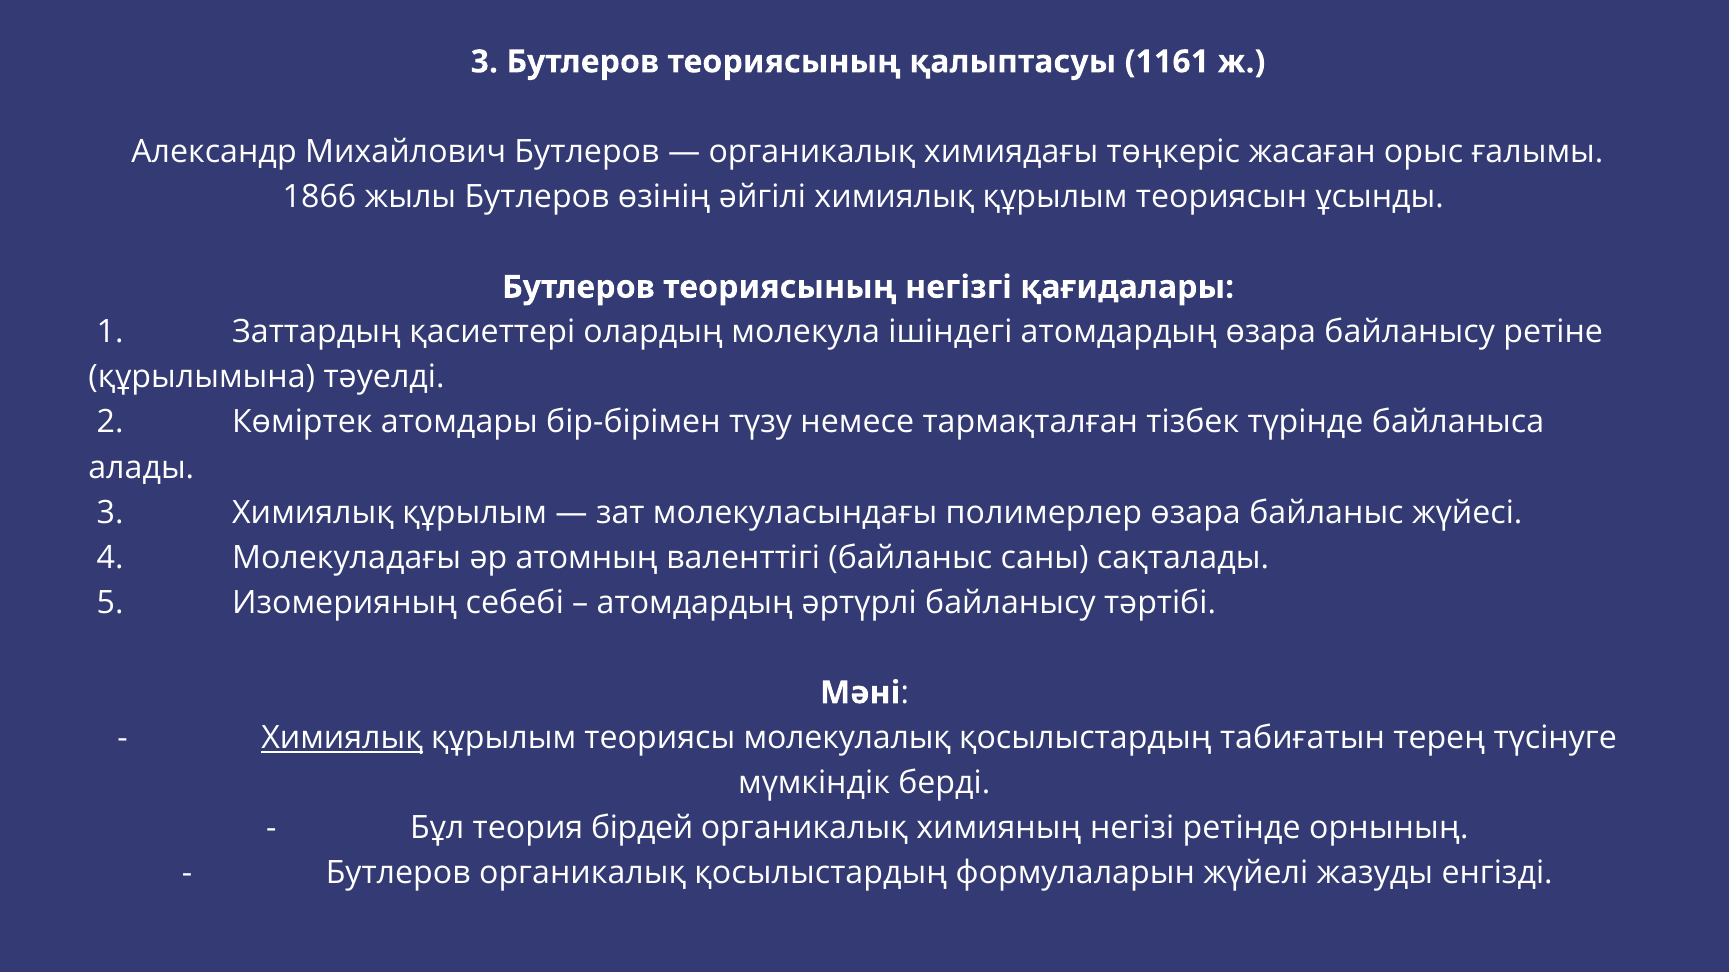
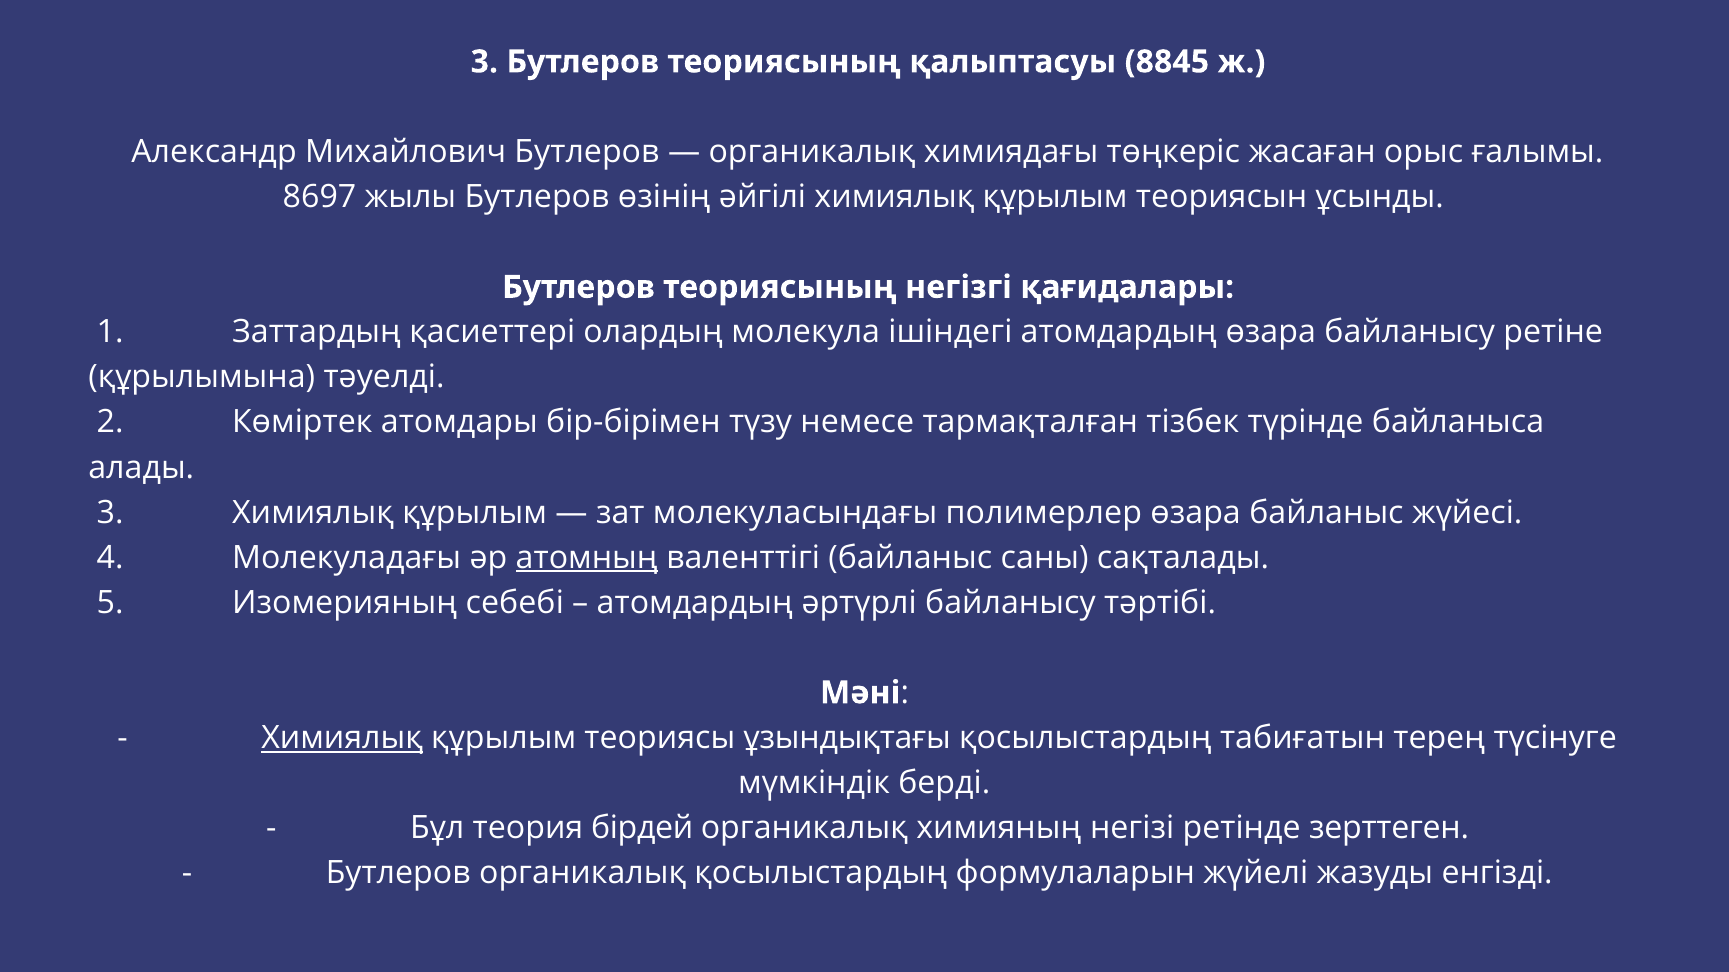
1161: 1161 -> 8845
1866: 1866 -> 8697
атомның underline: none -> present
молекулалық: молекулалық -> ұзындықтағы
орнының: орнының -> зерттеген
